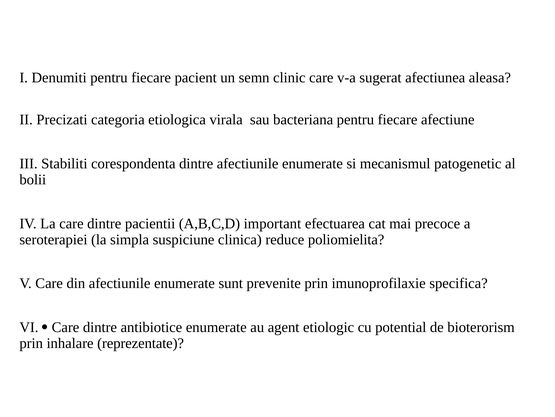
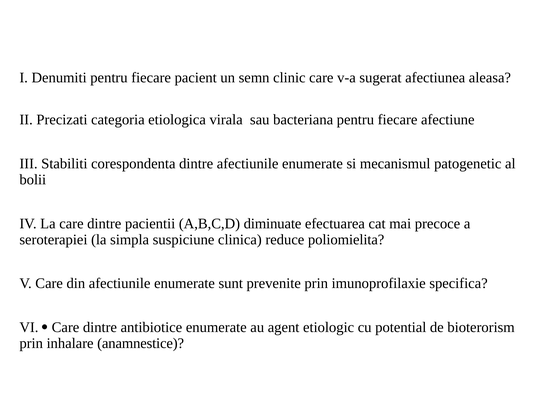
important: important -> diminuate
reprezentate: reprezentate -> anamnestice
